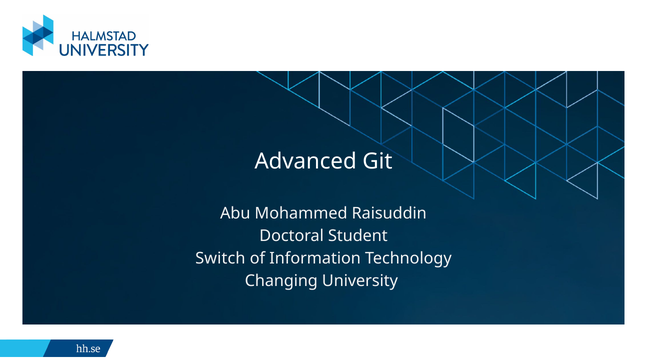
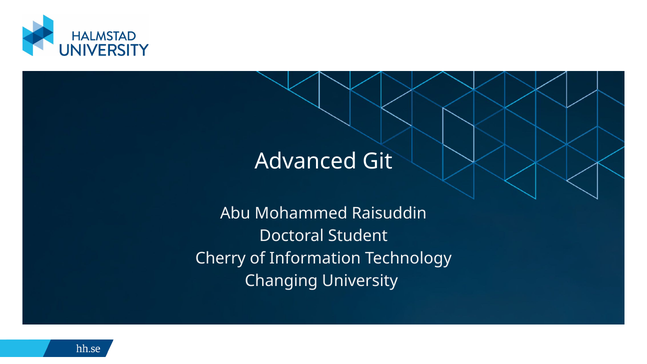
Switch: Switch -> Cherry
